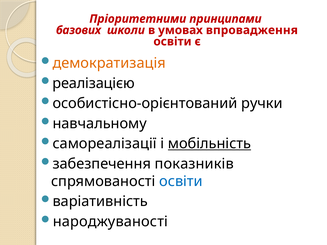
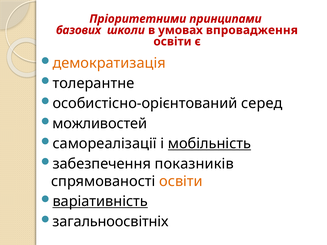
реалізацією: реалізацією -> толерантне
ручки: ручки -> серед
навчальному: навчальному -> можливостей
освіти at (181, 181) colour: blue -> orange
варіативність underline: none -> present
народжуваності: народжуваності -> загальноосвітніх
